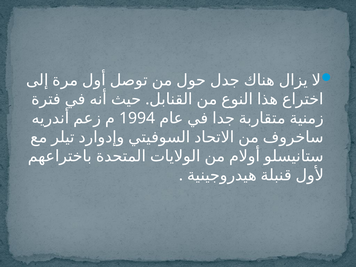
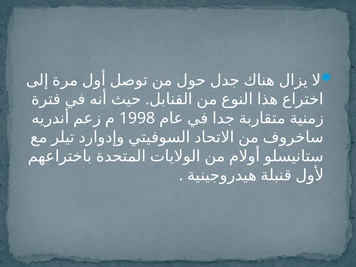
1994: 1994 -> 1998
